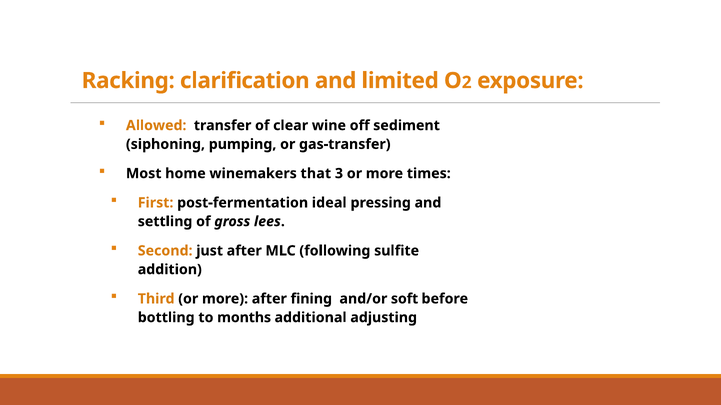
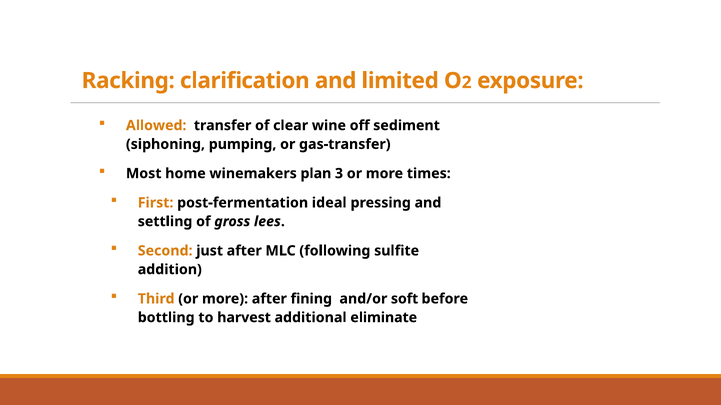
that: that -> plan
months: months -> harvest
adjusting: adjusting -> eliminate
